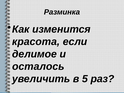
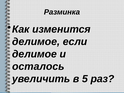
красота at (36, 42): красота -> делимое
